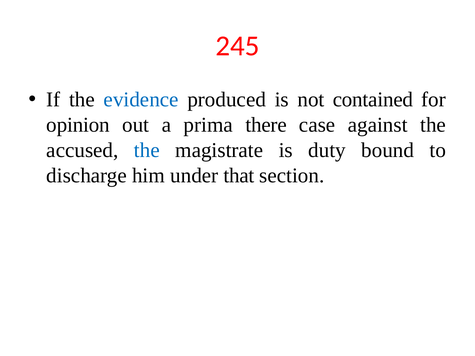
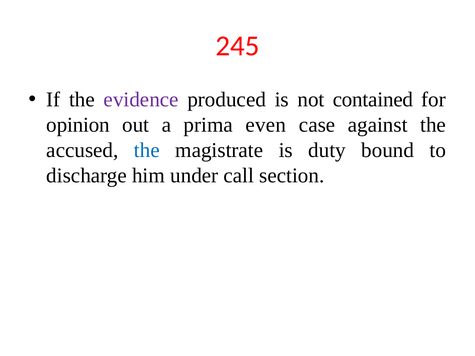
evidence colour: blue -> purple
there: there -> even
that: that -> call
